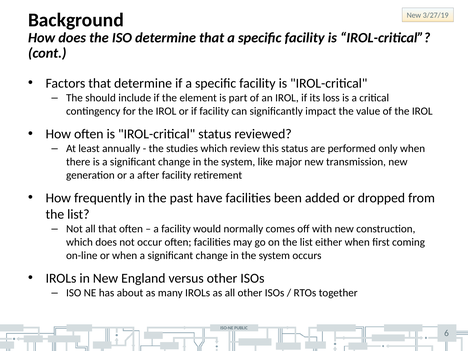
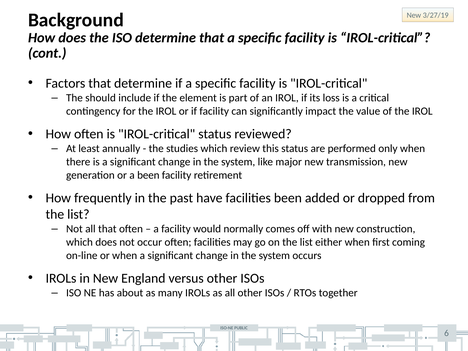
a after: after -> been
